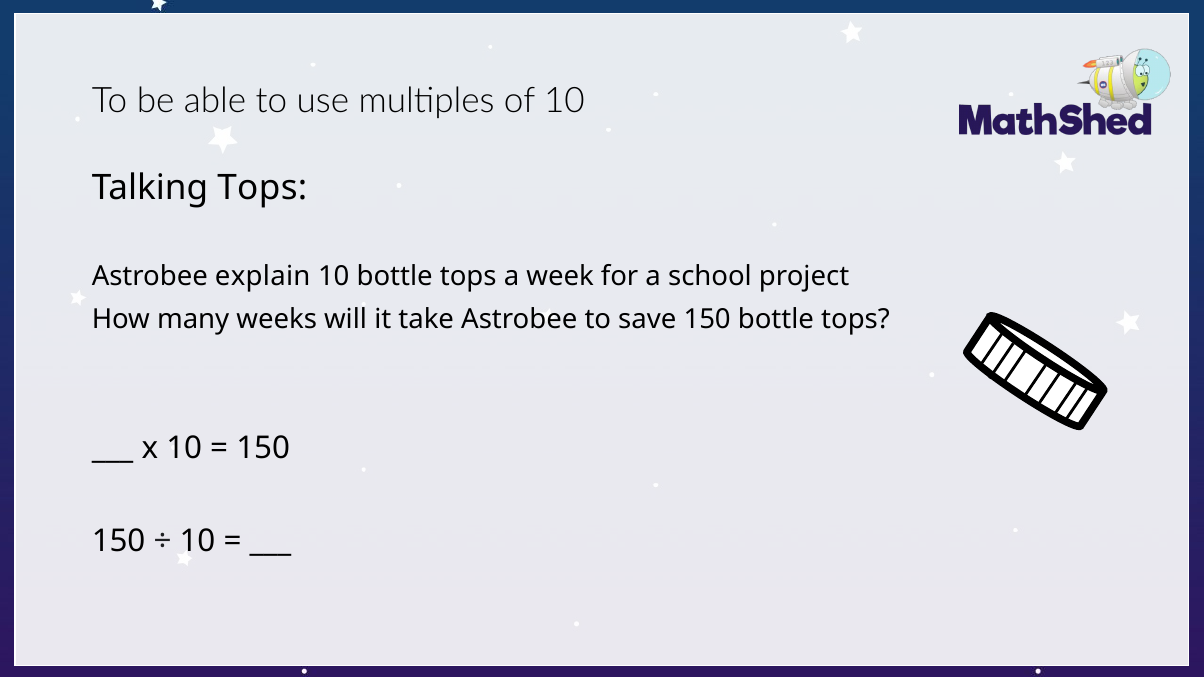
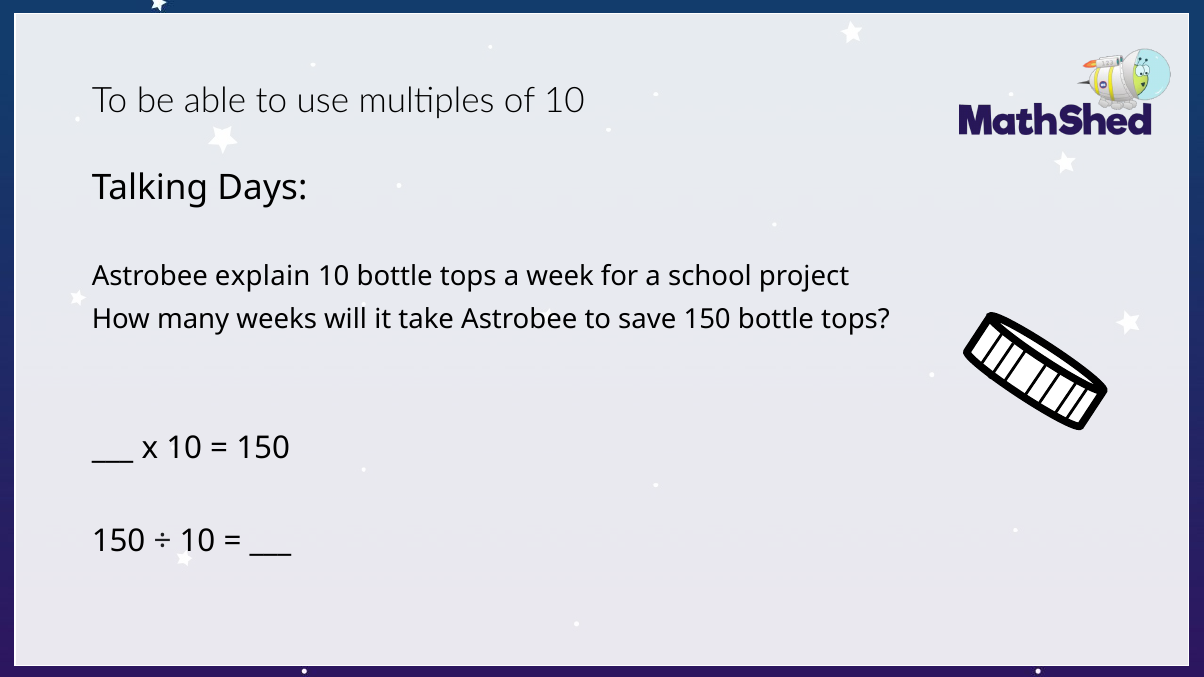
Talking Tops: Tops -> Days
